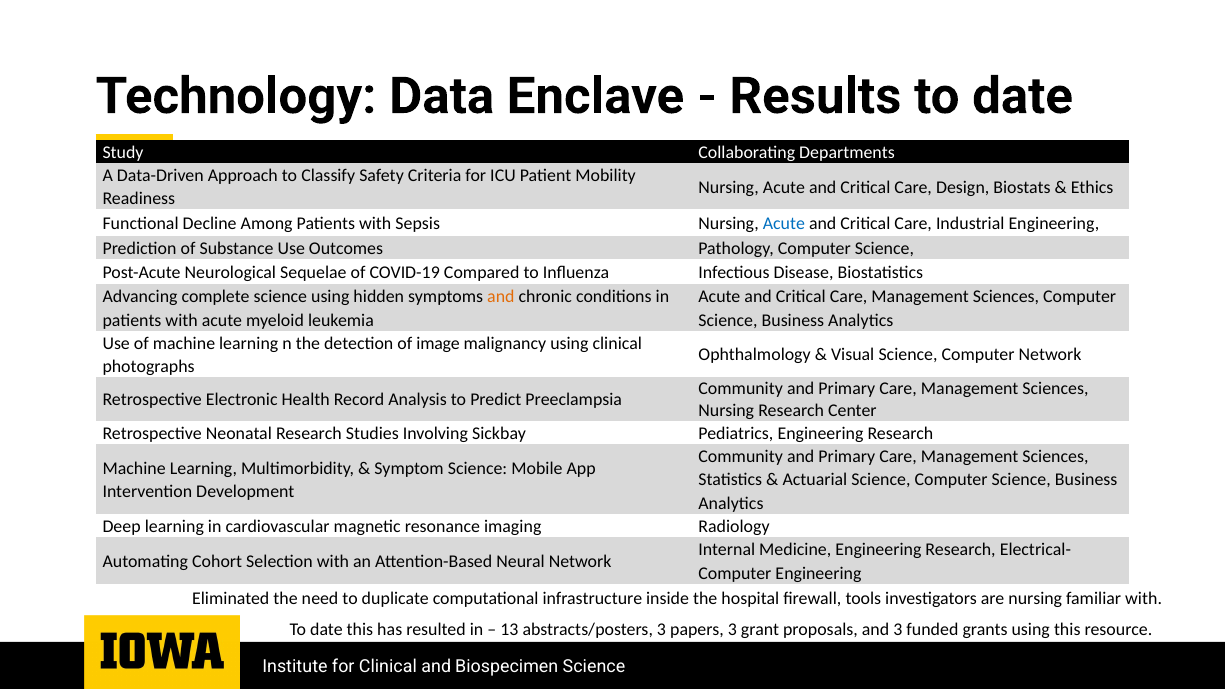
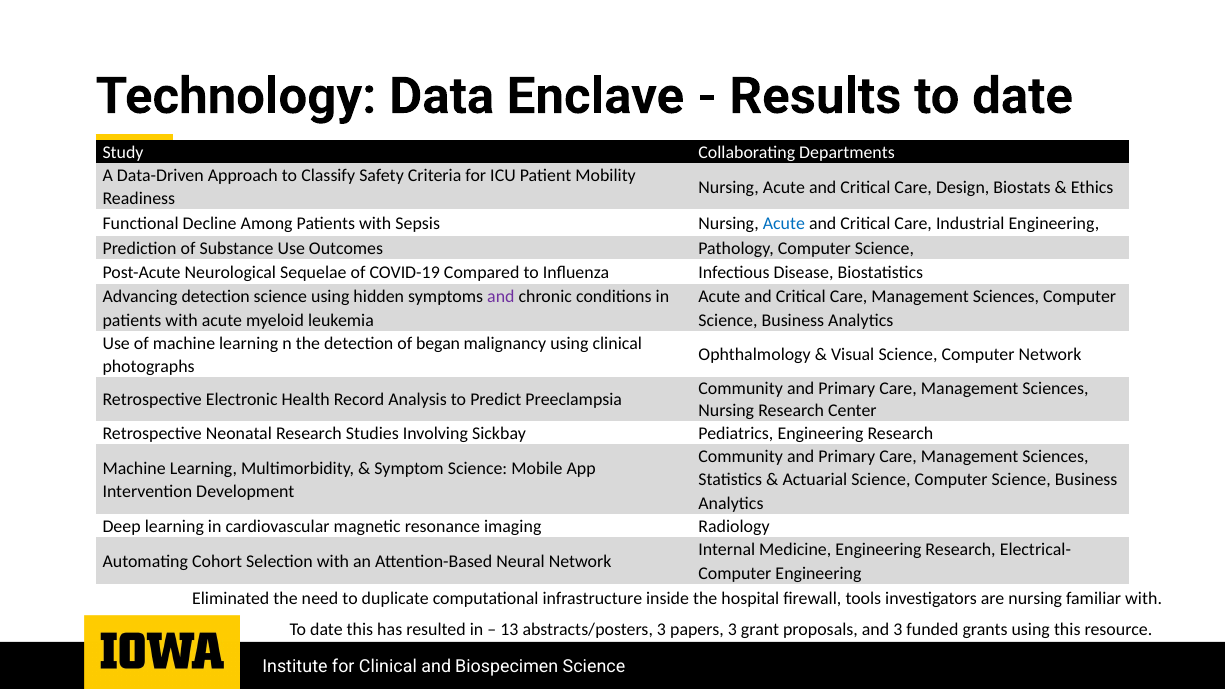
Advancing complete: complete -> detection
and at (501, 297) colour: orange -> purple
image: image -> began
